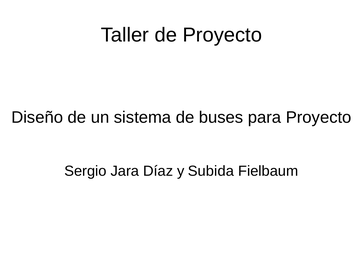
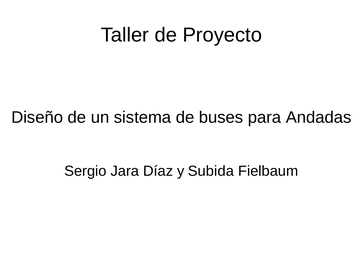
para Proyecto: Proyecto -> Andadas
